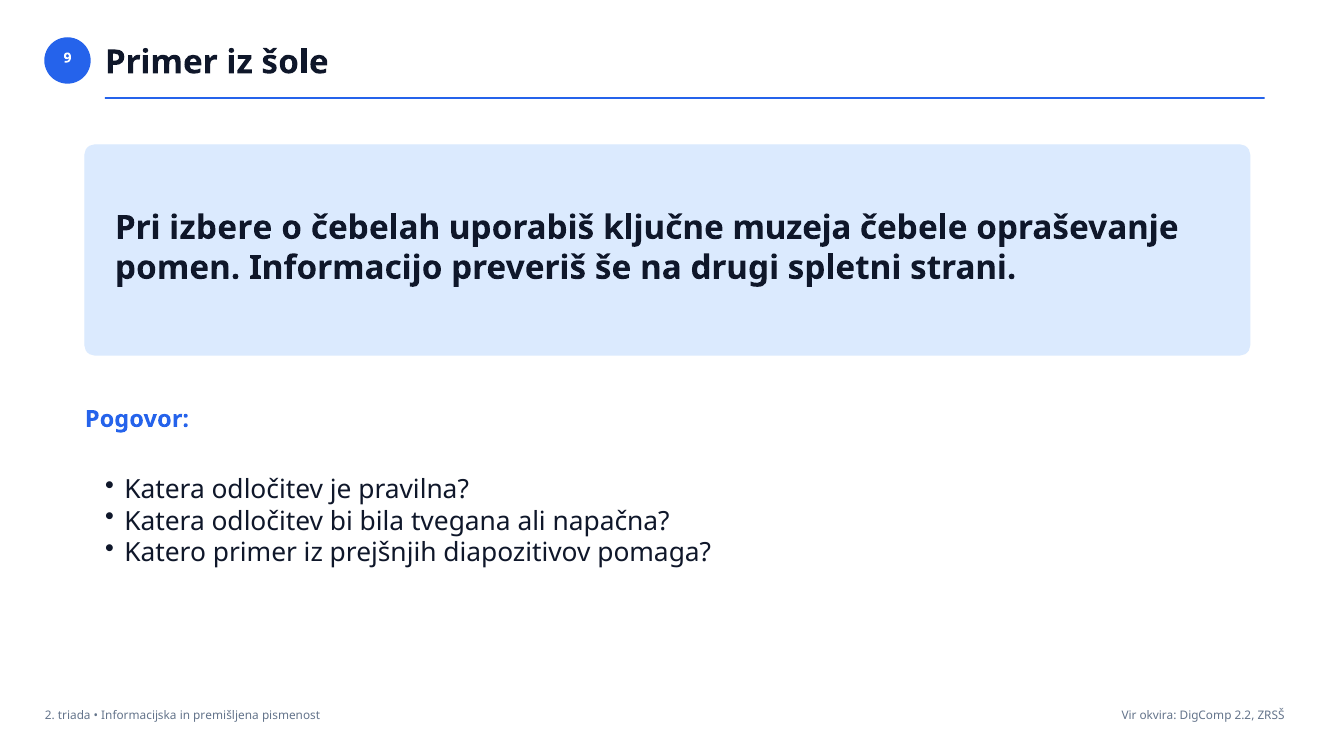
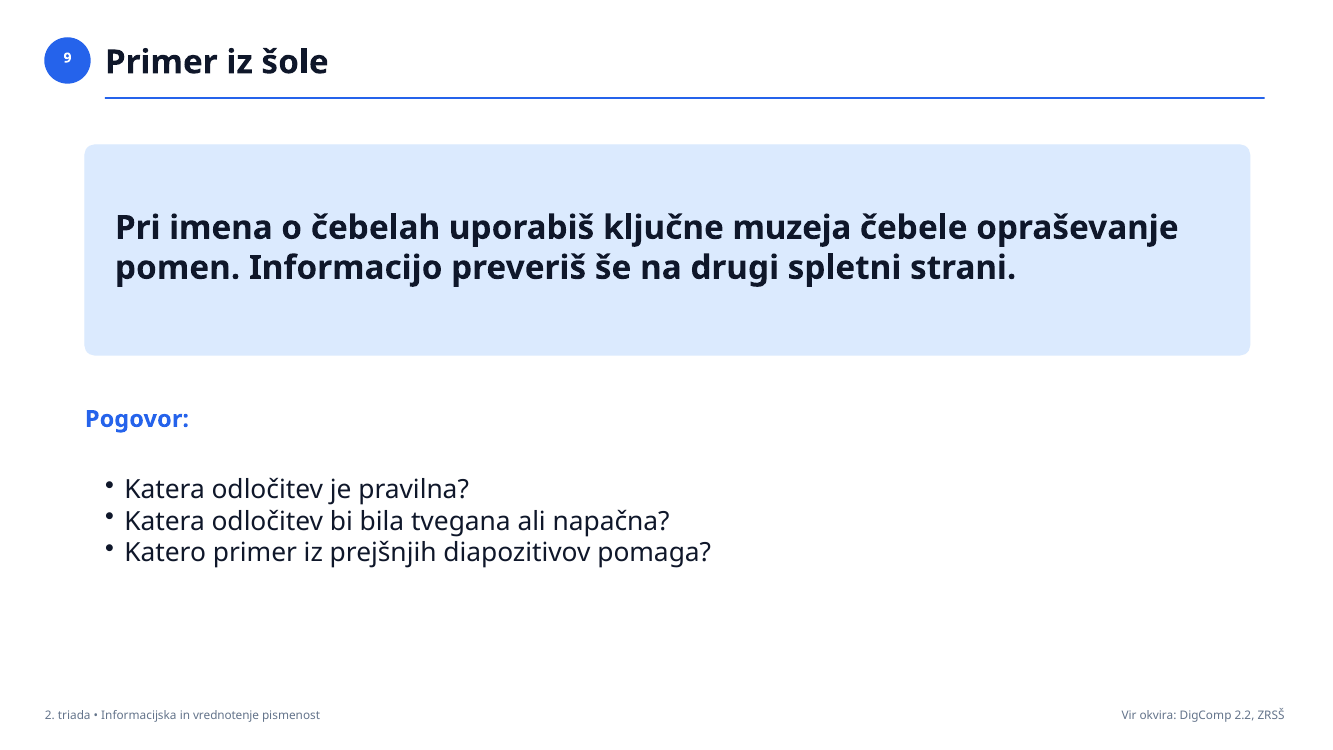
izbere: izbere -> imena
premišljena: premišljena -> vrednotenje
